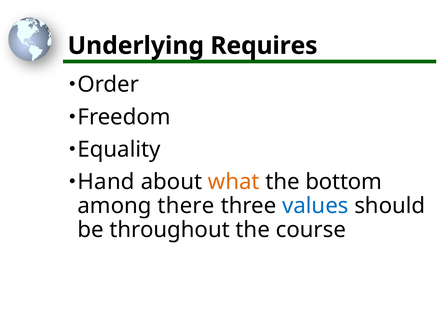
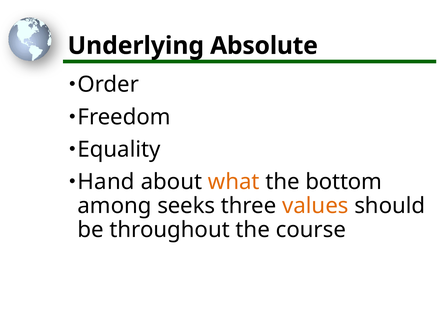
Requires: Requires -> Absolute
there: there -> seeks
values colour: blue -> orange
